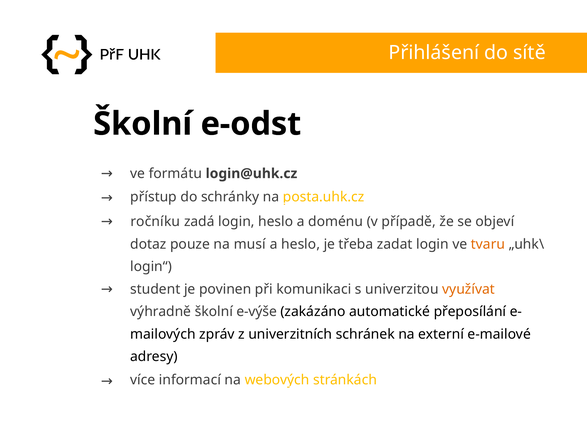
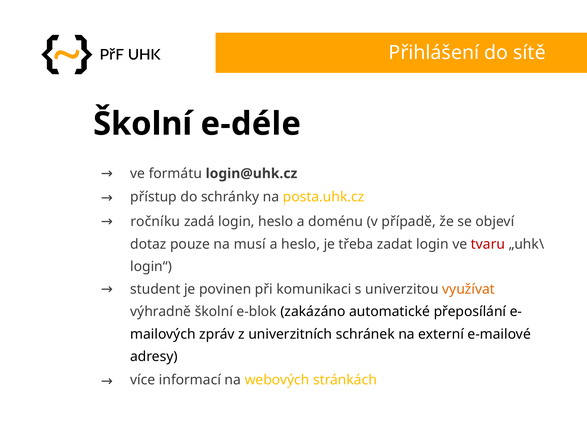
e-odst: e-odst -> e-déle
tvaru colour: orange -> red
e-výše: e-výše -> e-blok
